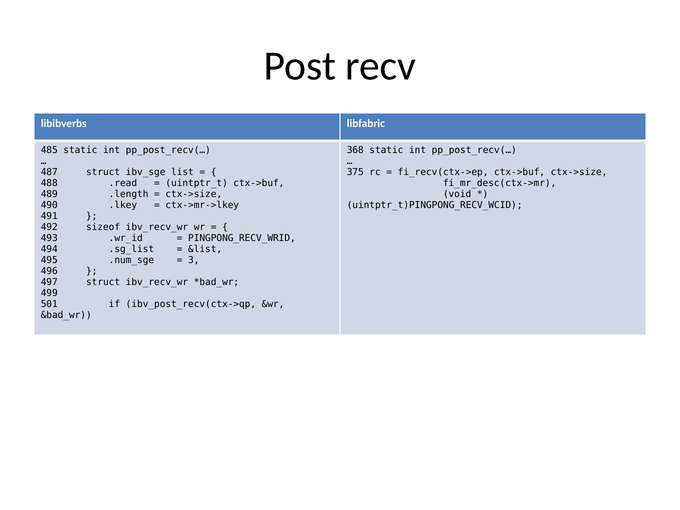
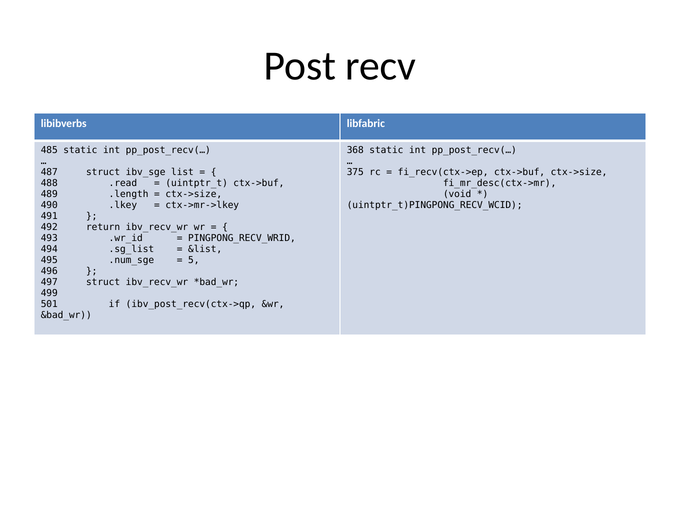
sizeof: sizeof -> return
3: 3 -> 5
